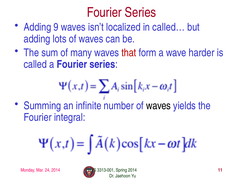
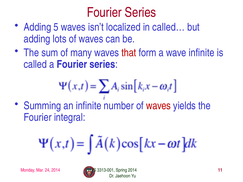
9: 9 -> 5
wave harder: harder -> infinite
waves at (158, 106) colour: black -> red
